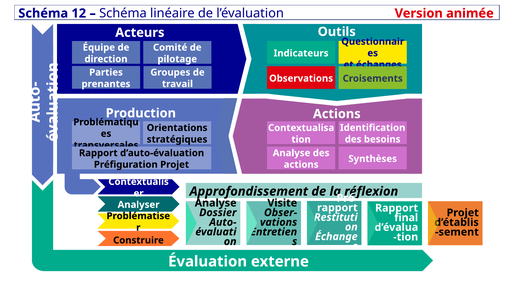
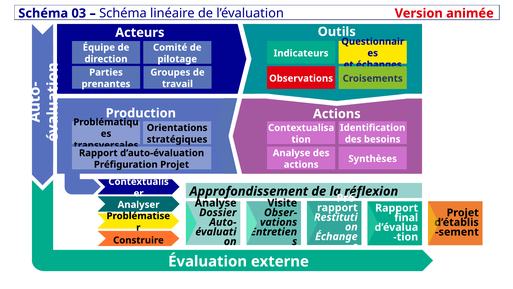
12: 12 -> 03
